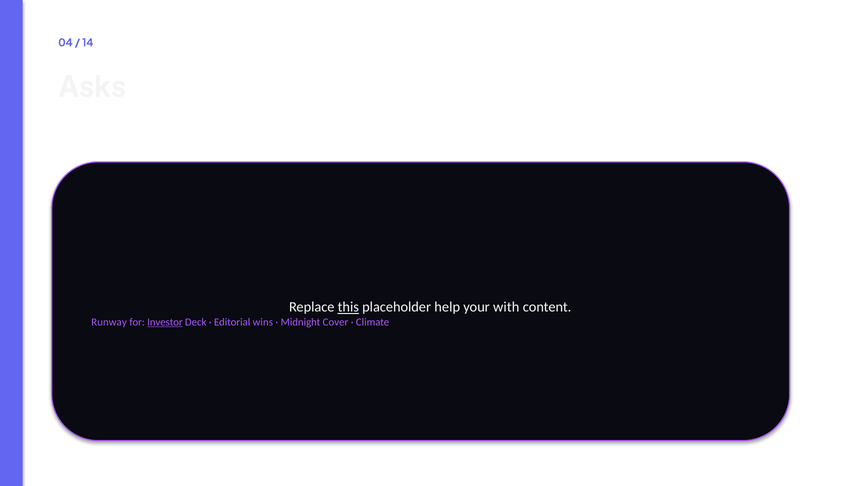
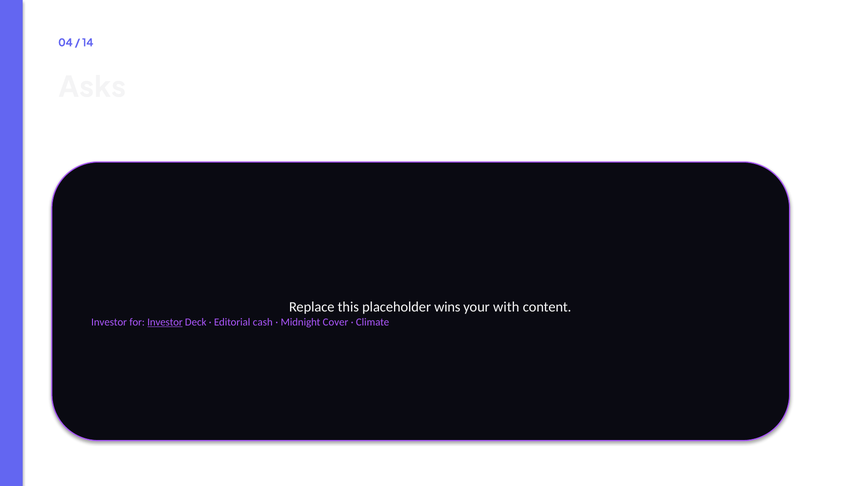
this underline: present -> none
help: help -> wins
Runway at (109, 322): Runway -> Investor
wins: wins -> cash
